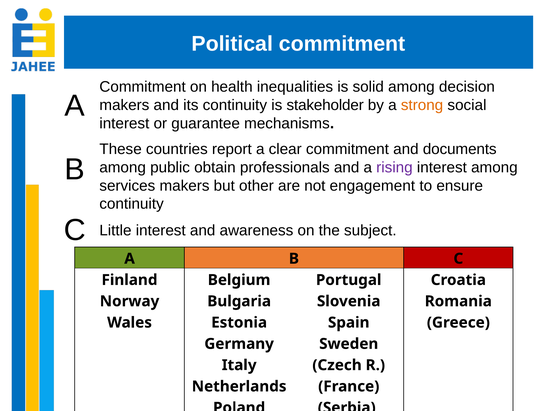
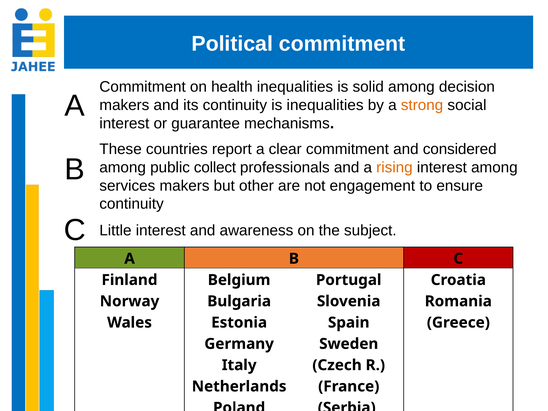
is stakeholder: stakeholder -> inequalities
documents: documents -> considered
obtain: obtain -> collect
rising colour: purple -> orange
